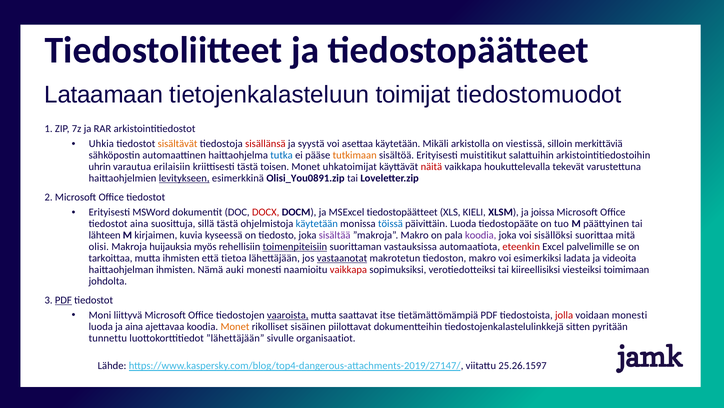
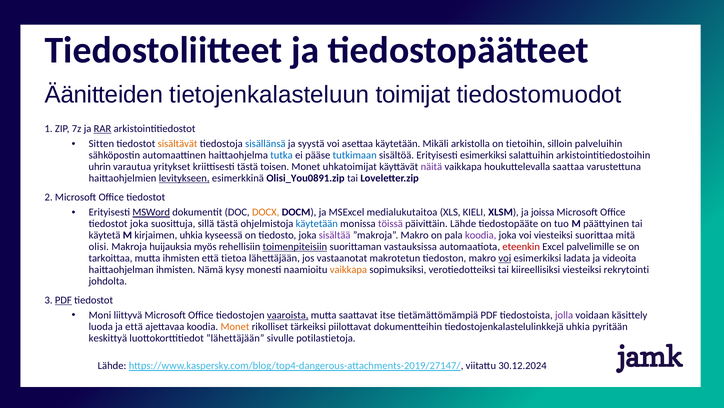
Lataamaan: Lataamaan -> Äänitteiden
RAR underline: none -> present
Uhkia: Uhkia -> Sitten
sisällänsä colour: red -> blue
viestissä: viestissä -> tietoihin
merkittäviä: merkittäviä -> palveluihin
tutkimaan colour: orange -> blue
Erityisesti muistitikut: muistitikut -> esimerkiksi
erilaisiin: erilaisiin -> yritykset
näitä colour: red -> purple
tekevät: tekevät -> saattaa
MSWord underline: none -> present
DOCX colour: red -> orange
MSExcel tiedostopäätteet: tiedostopäätteet -> medialukutaitoa
tiedostot aina: aina -> joka
töissä colour: blue -> purple
päivittäin Luoda: Luoda -> Lähde
lähteen: lähteen -> käytetä
kirjaimen kuvia: kuvia -> uhkia
voi sisällöksi: sisällöksi -> viesteiksi
vastaanotat underline: present -> none
voi at (505, 258) underline: none -> present
auki: auki -> kysy
vaikkapa at (348, 269) colour: red -> orange
toimimaan: toimimaan -> rekrytointi
jolla colour: red -> purple
voidaan monesti: monesti -> käsittely
ja aina: aina -> että
sisäinen: sisäinen -> tärkeiksi
tiedostojenkalastelulinkkejä sitten: sitten -> uhkia
tunnettu: tunnettu -> keskittyä
organisaatiot: organisaatiot -> potilastietoja
25.26.1597: 25.26.1597 -> 30.12.2024
